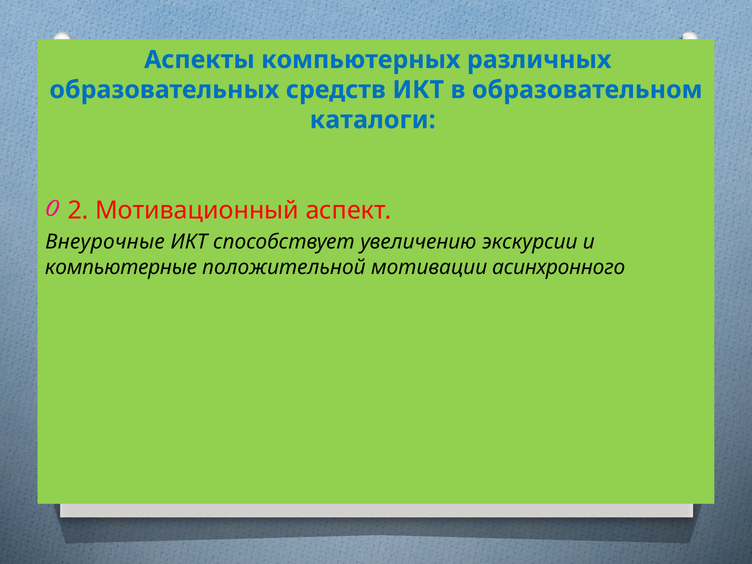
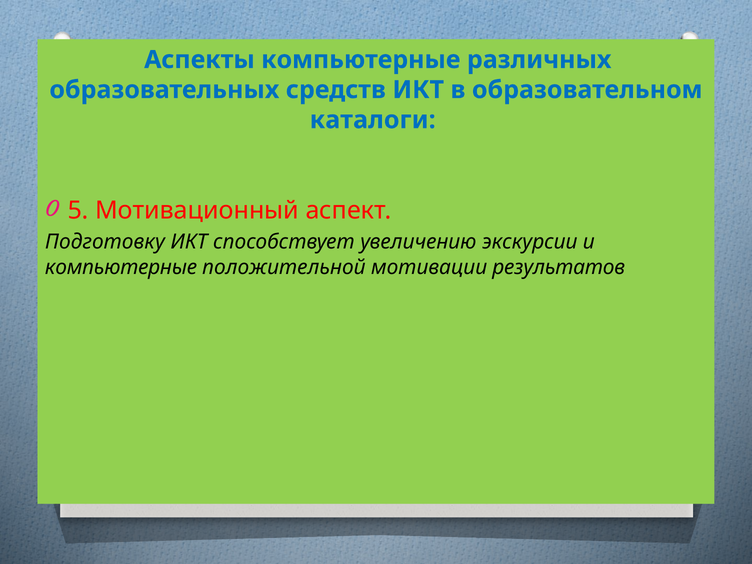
Аспекты компьютерных: компьютерных -> компьютерные
2: 2 -> 5
Внеурочные: Внеурочные -> Подготовку
асинхронного: асинхронного -> результатов
